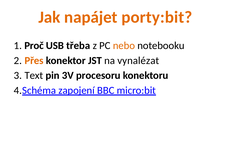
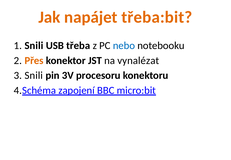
porty:bit: porty:bit -> třeba:bit
Proč at (34, 46): Proč -> Snili
nebo colour: orange -> blue
Text at (34, 75): Text -> Snili
